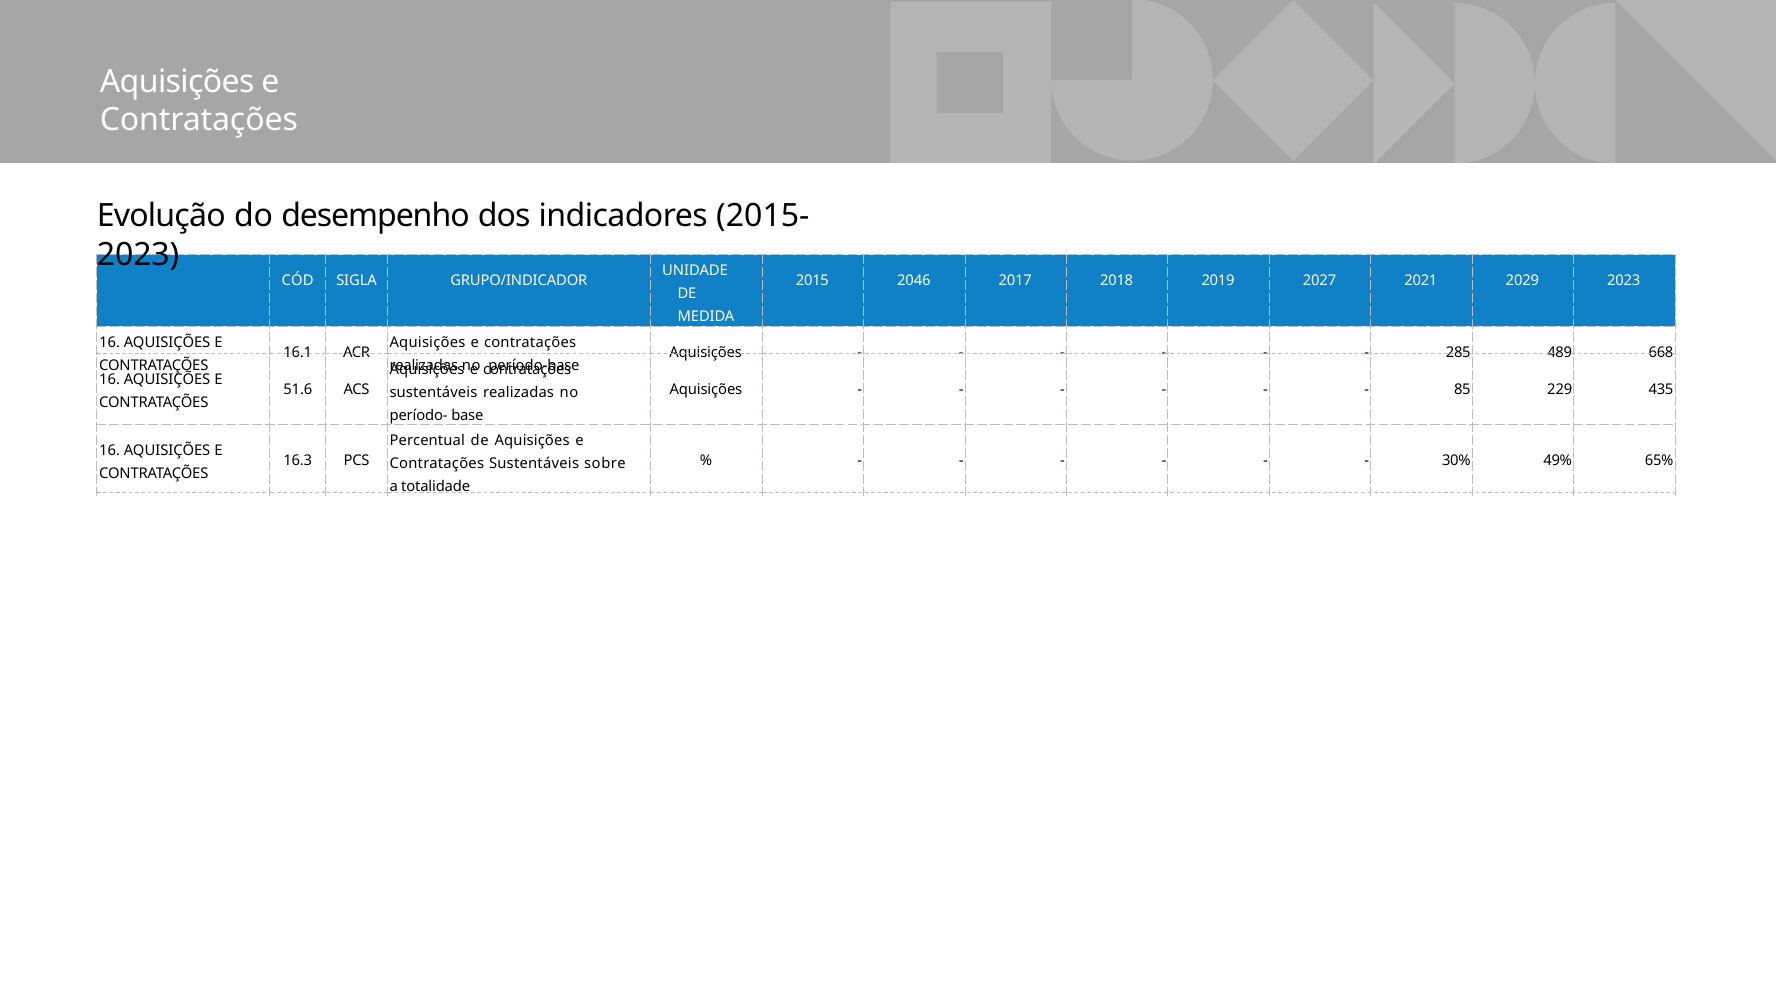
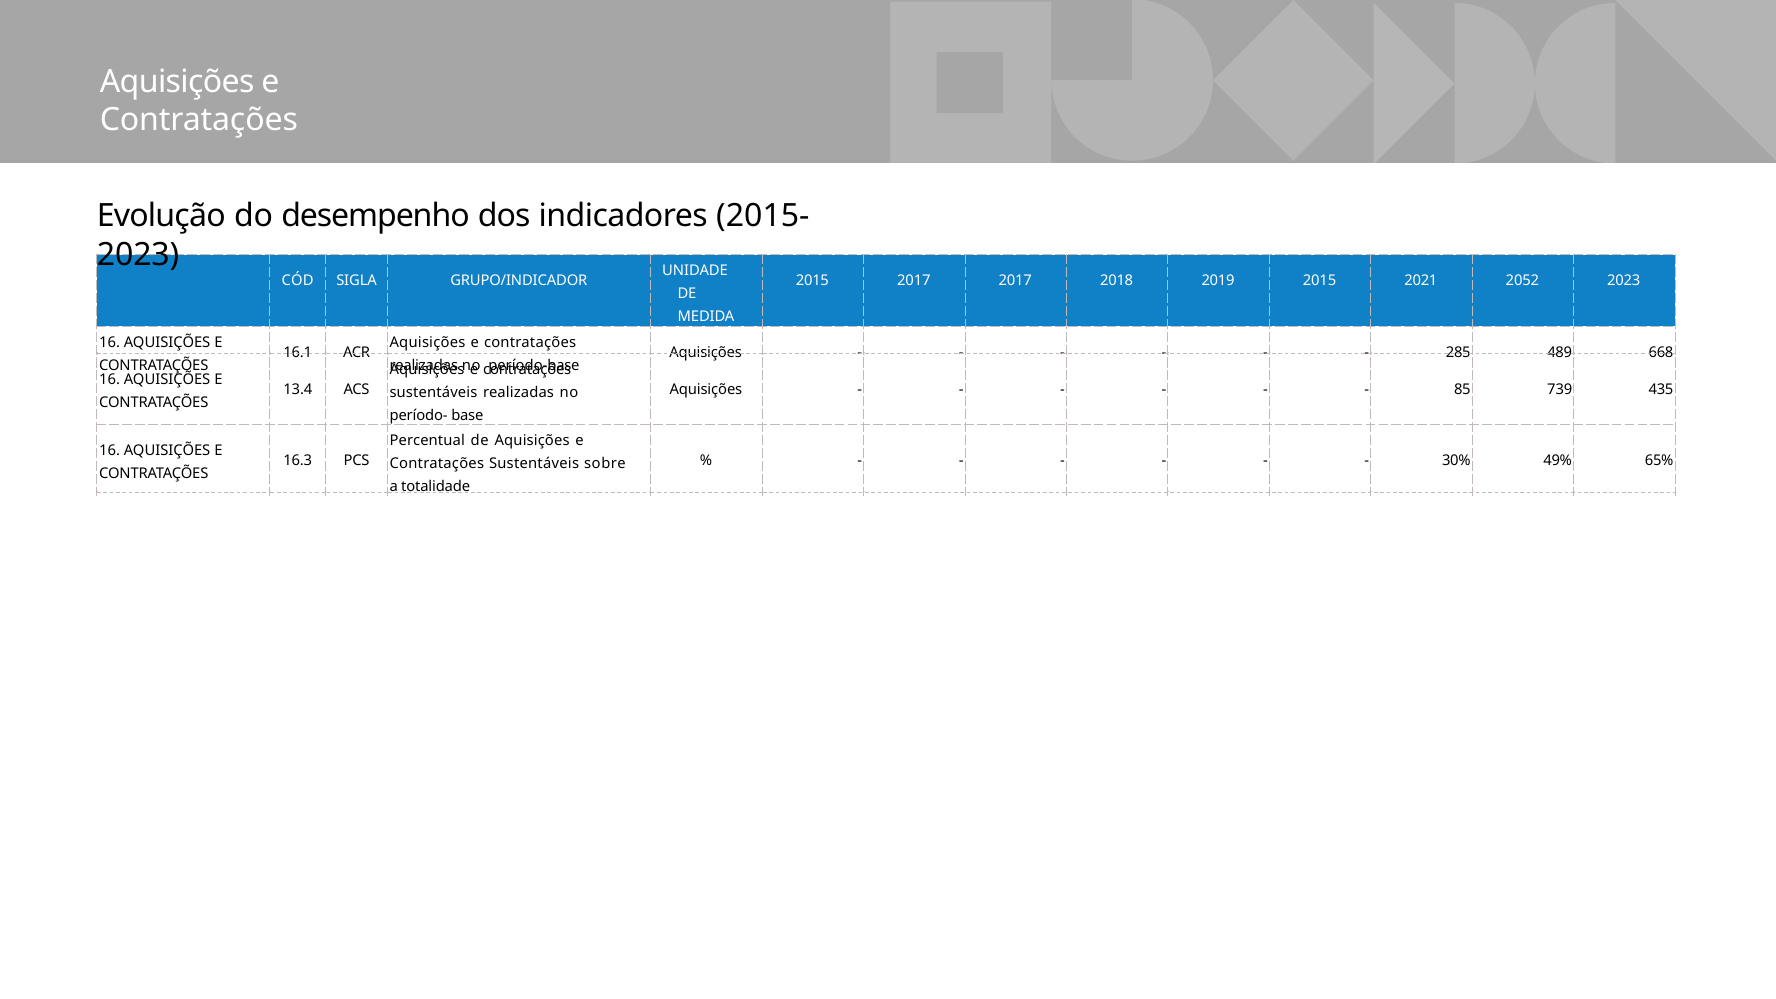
2015 2046: 2046 -> 2017
2019 2027: 2027 -> 2015
2029: 2029 -> 2052
51.6: 51.6 -> 13.4
229: 229 -> 739
